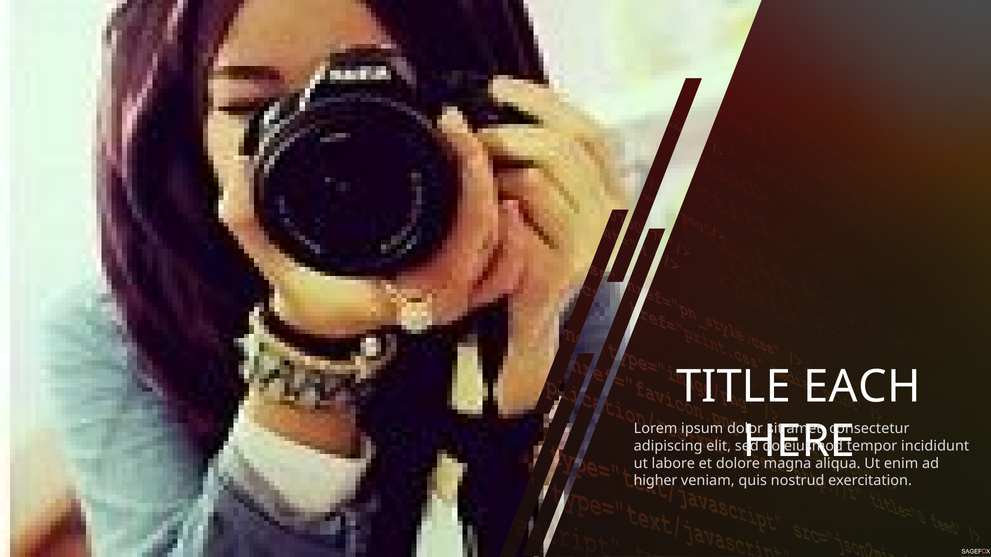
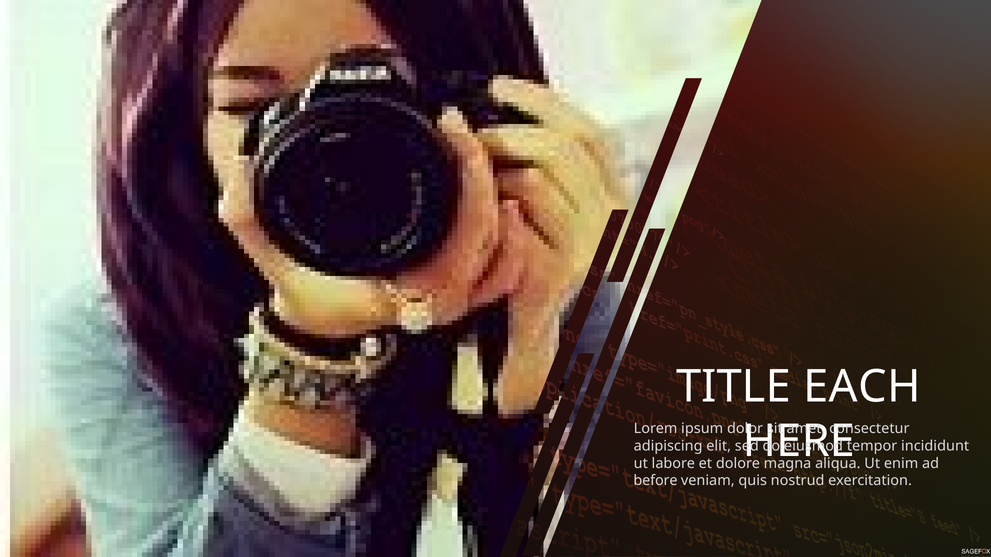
higher: higher -> before
